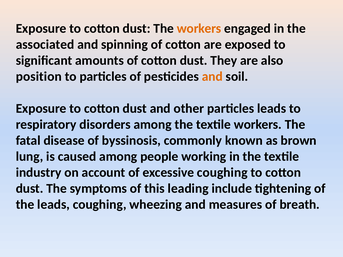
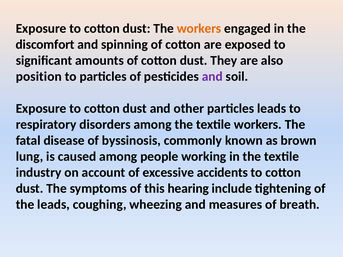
associated: associated -> discomfort
and at (212, 77) colour: orange -> purple
excessive coughing: coughing -> accidents
leading: leading -> hearing
